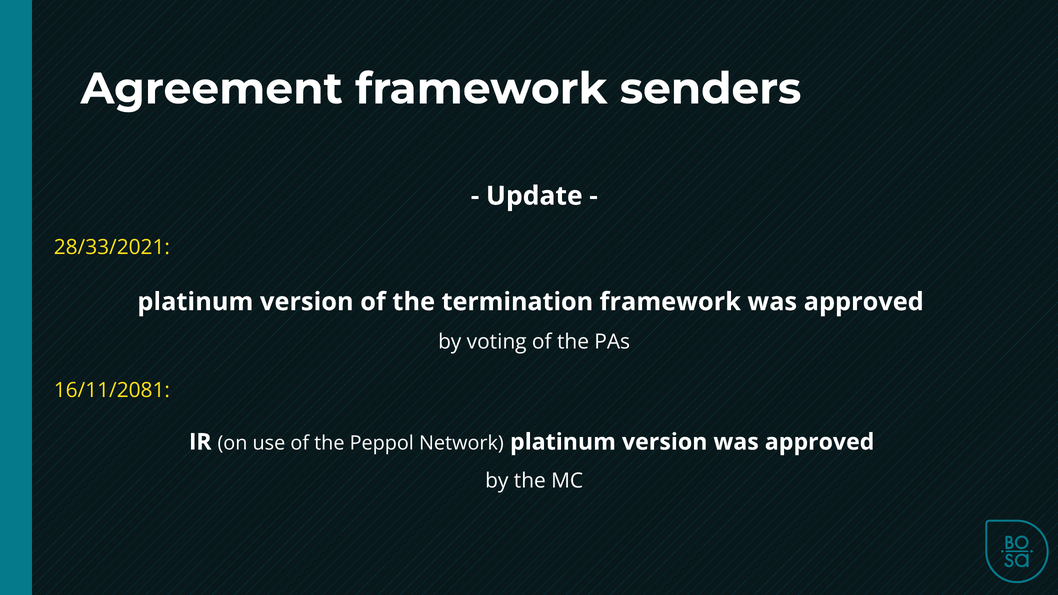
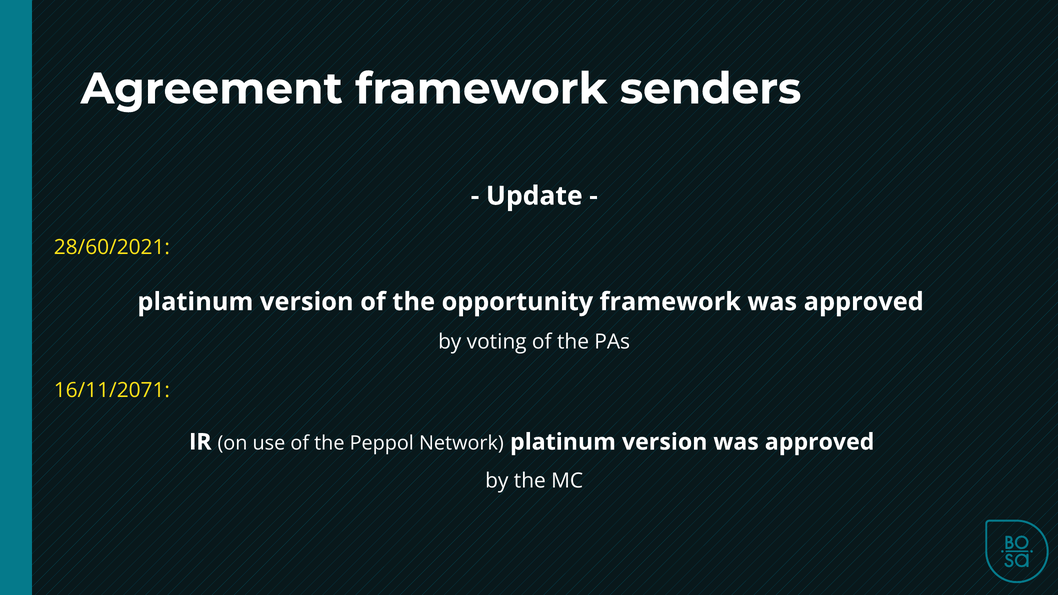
28/33/2021: 28/33/2021 -> 28/60/2021
termination: termination -> opportunity
16/11/2081: 16/11/2081 -> 16/11/2071
